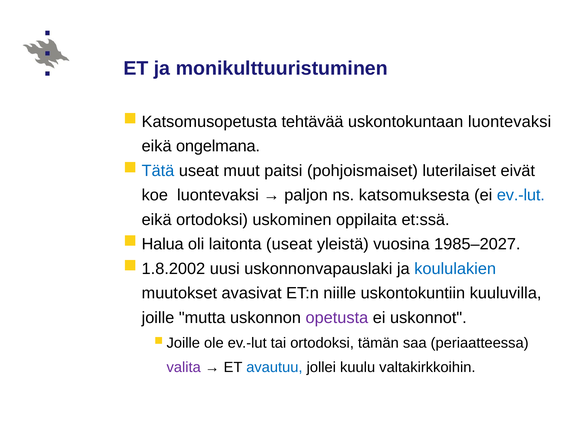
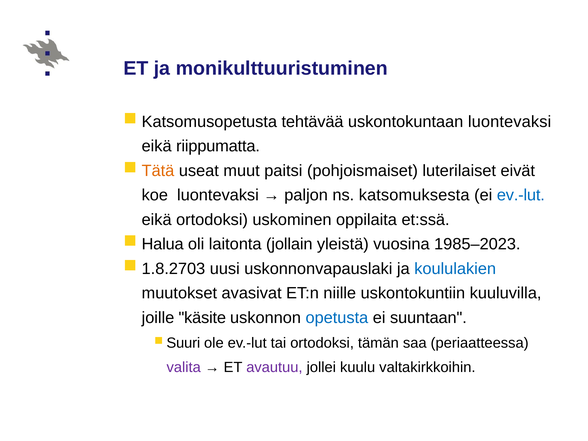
ongelmana: ongelmana -> riippumatta
Tätä colour: blue -> orange
laitonta useat: useat -> jollain
1985–2027: 1985–2027 -> 1985–2023
1.8.2002: 1.8.2002 -> 1.8.2703
mutta: mutta -> käsite
opetusta colour: purple -> blue
uskonnot: uskonnot -> suuntaan
Joille at (183, 343): Joille -> Suuri
avautuu colour: blue -> purple
